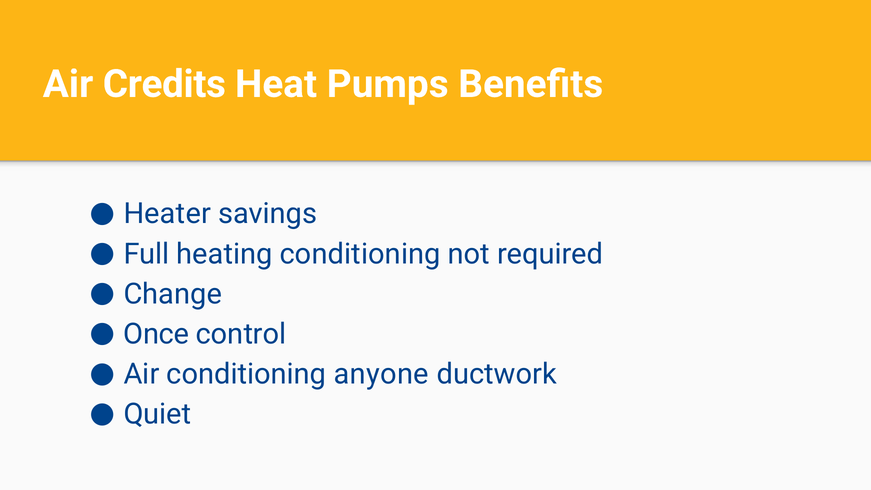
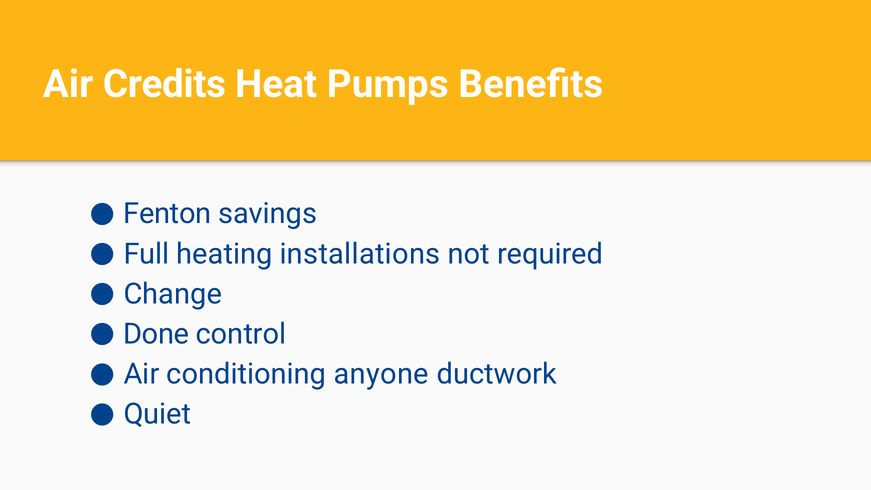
Heater: Heater -> Fenton
heating conditioning: conditioning -> installations
Once: Once -> Done
